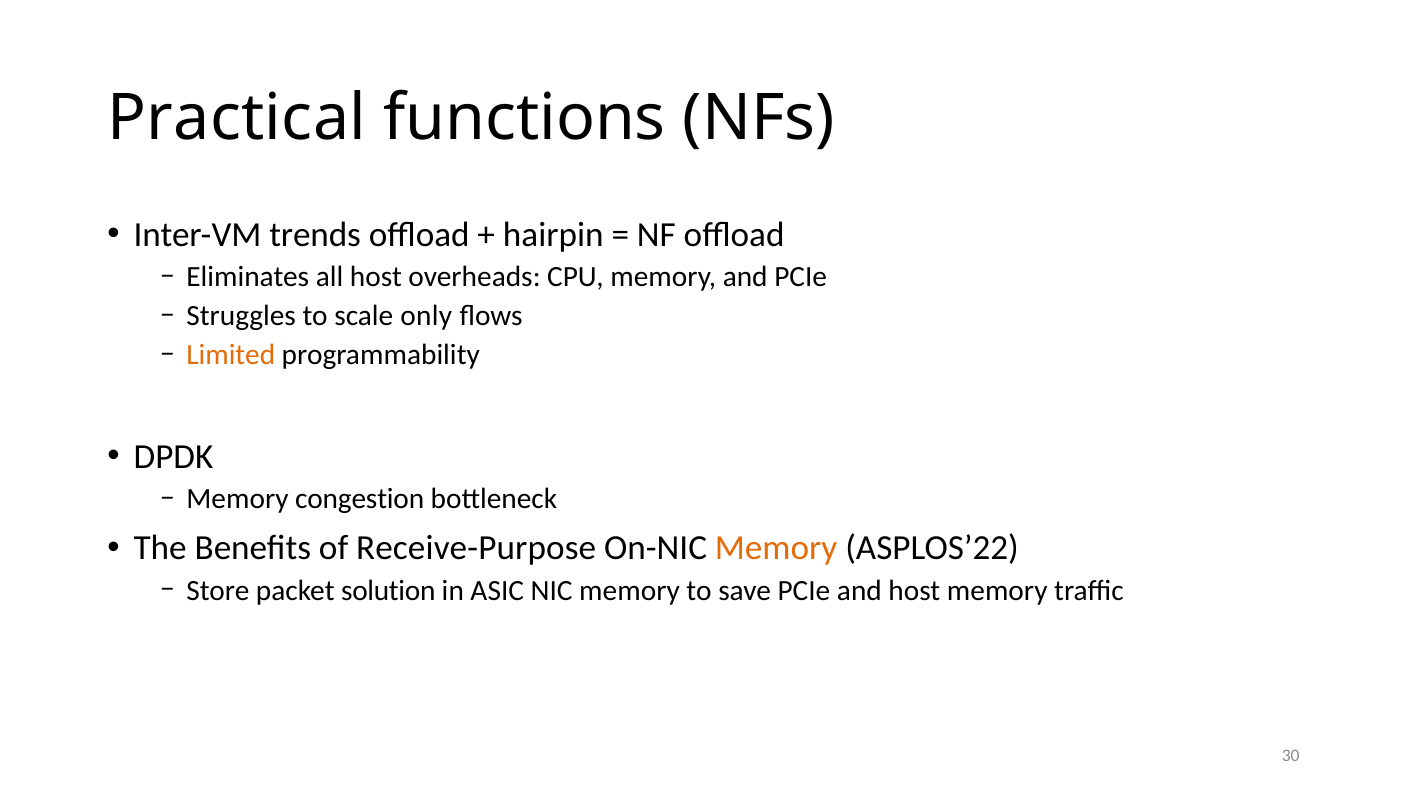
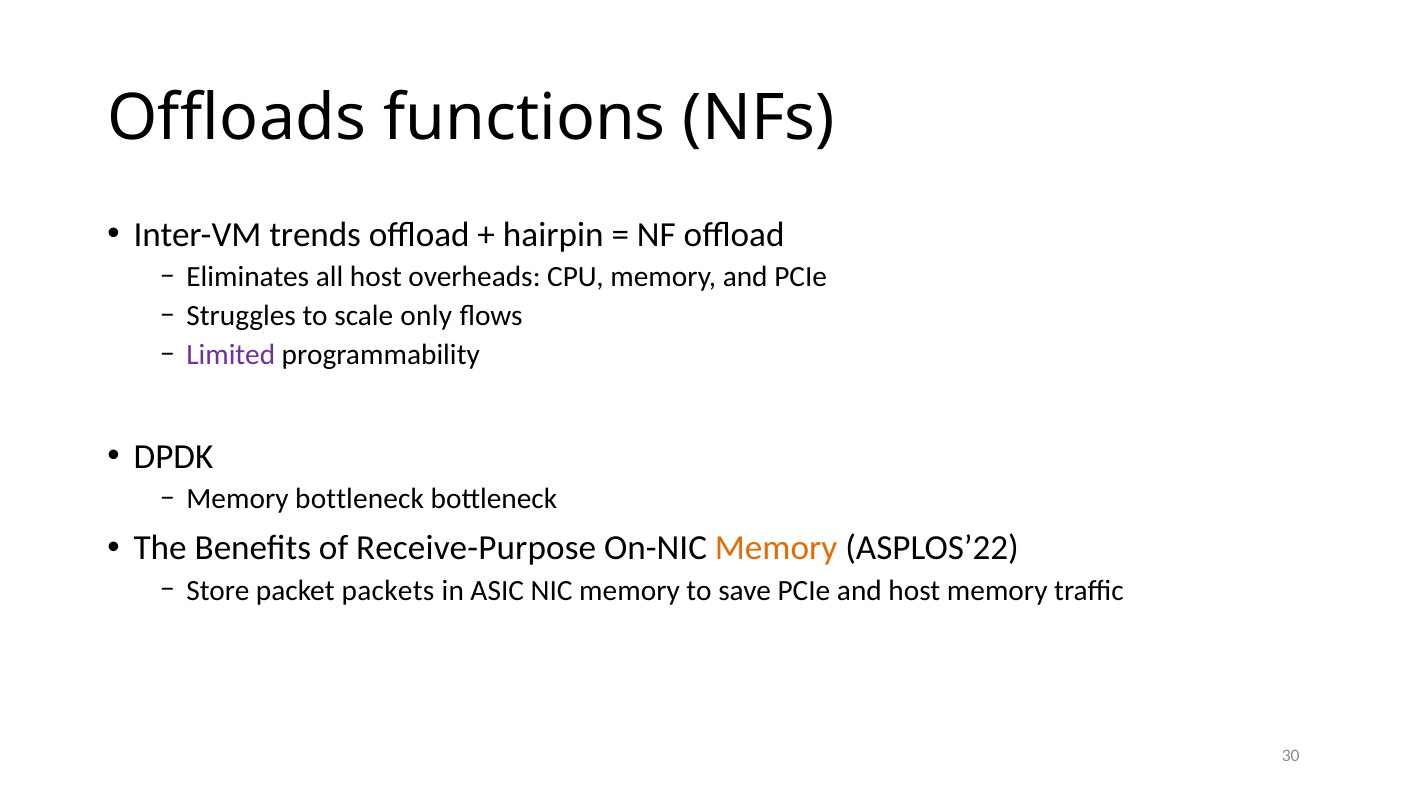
Practical: Practical -> Offloads
Limited colour: orange -> purple
Memory congestion: congestion -> bottleneck
solution: solution -> packets
